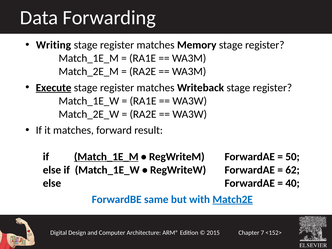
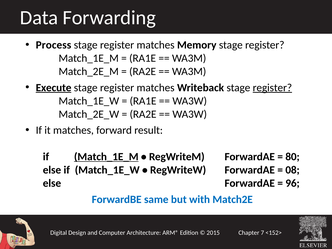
Writing: Writing -> Process
register at (272, 88) underline: none -> present
50: 50 -> 80
62: 62 -> 08
40: 40 -> 96
Match2E underline: present -> none
